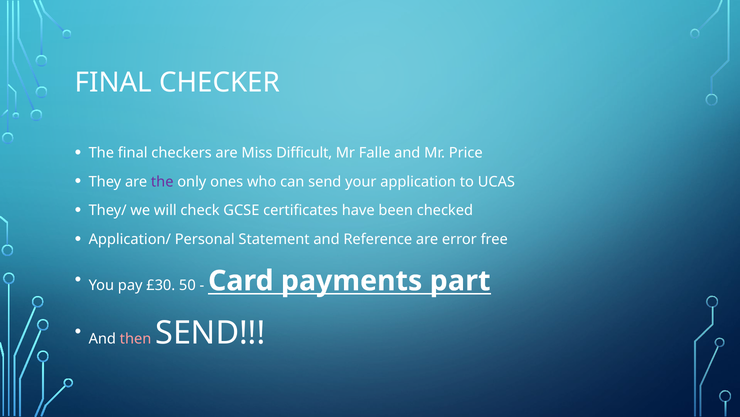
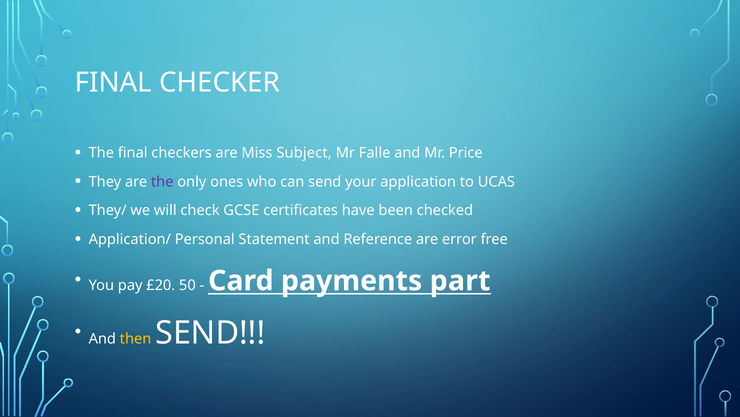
Difficult: Difficult -> Subject
£30: £30 -> £20
then colour: pink -> yellow
